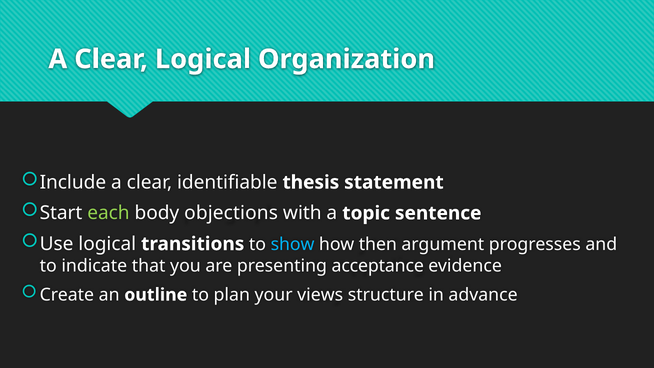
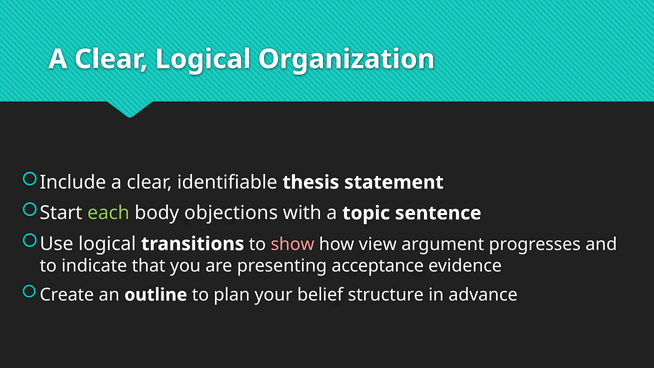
show colour: light blue -> pink
then: then -> view
views: views -> belief
